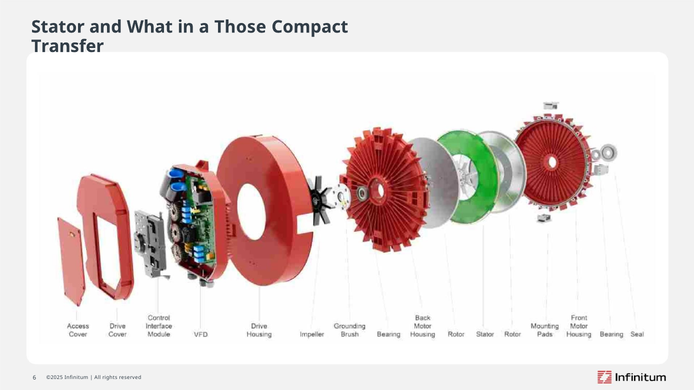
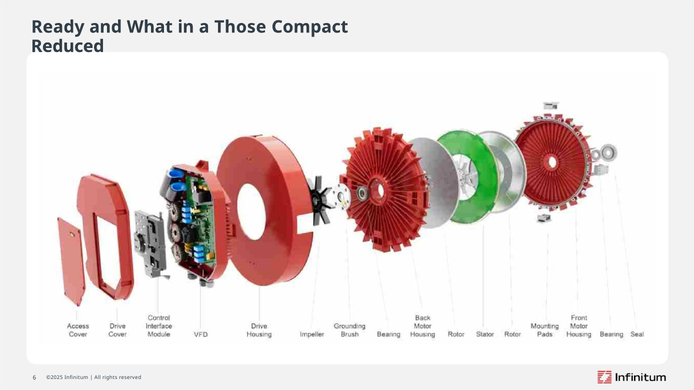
Stator: Stator -> Ready
Transfer: Transfer -> Reduced
